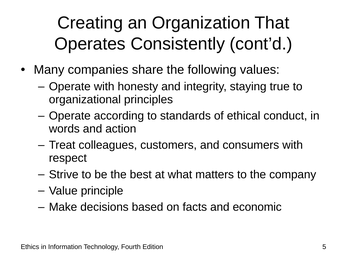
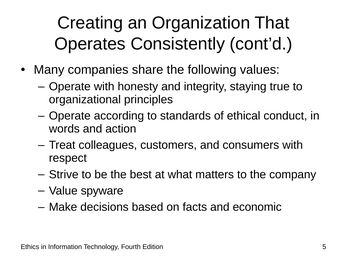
principle: principle -> spyware
